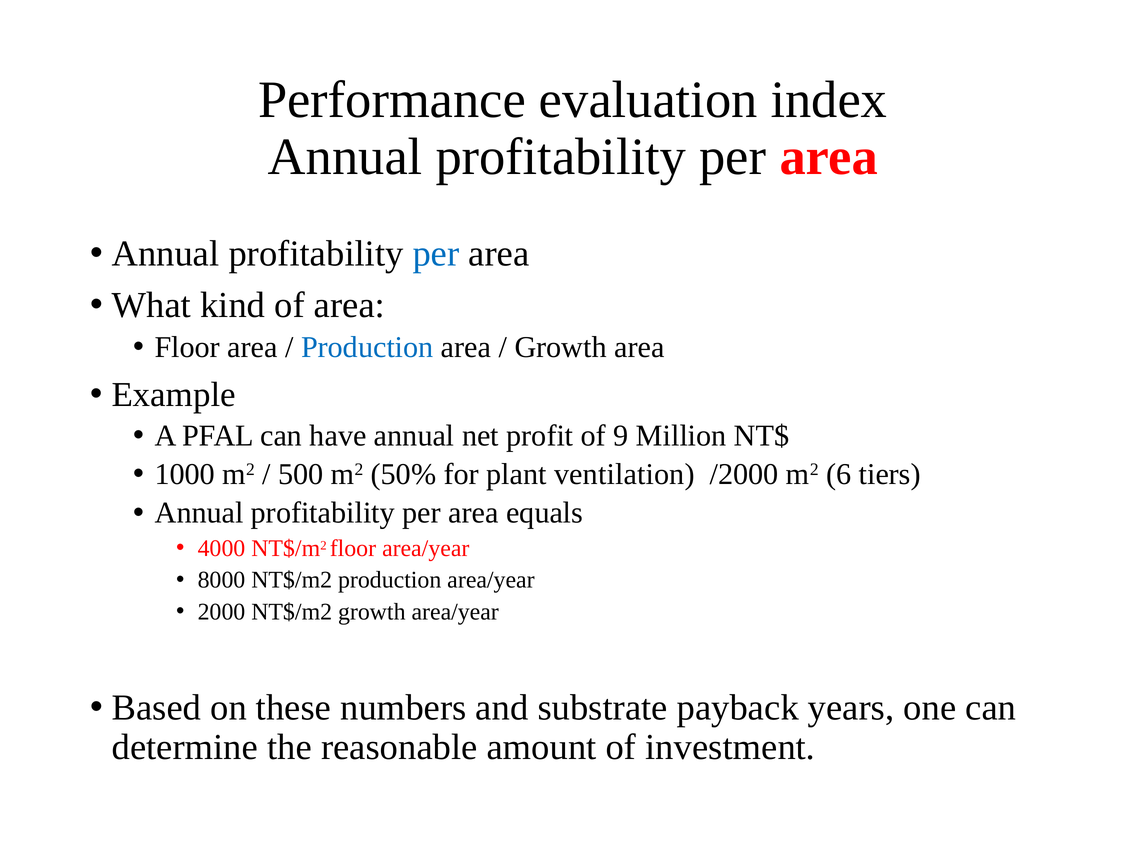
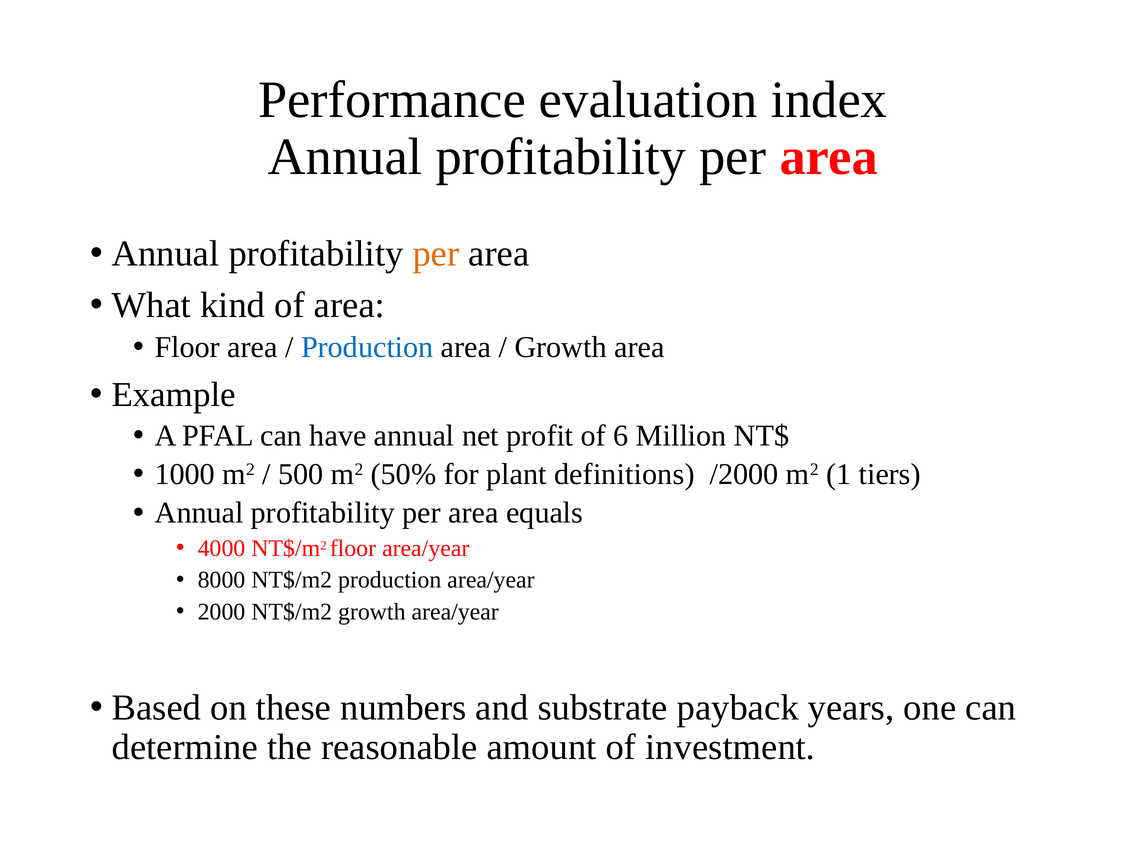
per at (436, 254) colour: blue -> orange
9: 9 -> 6
ventilation: ventilation -> definitions
6: 6 -> 1
